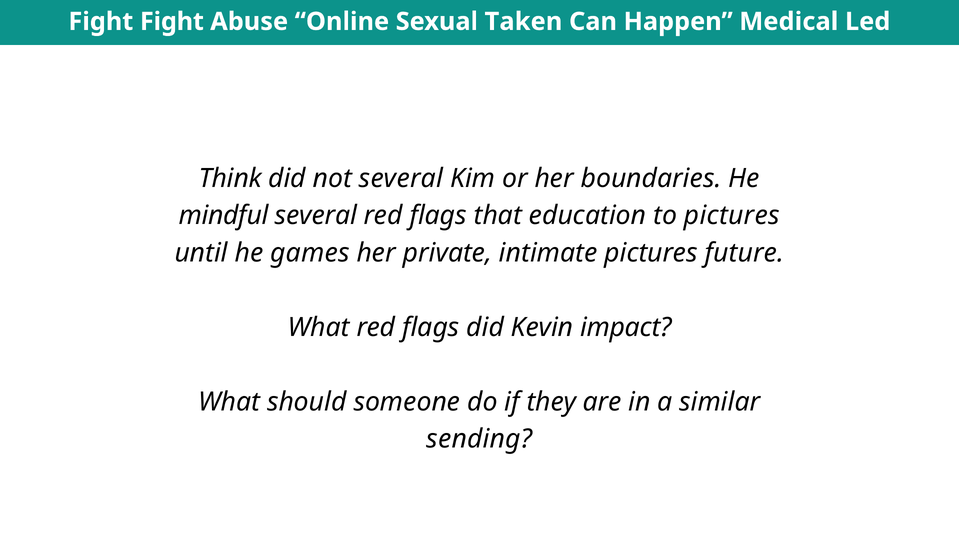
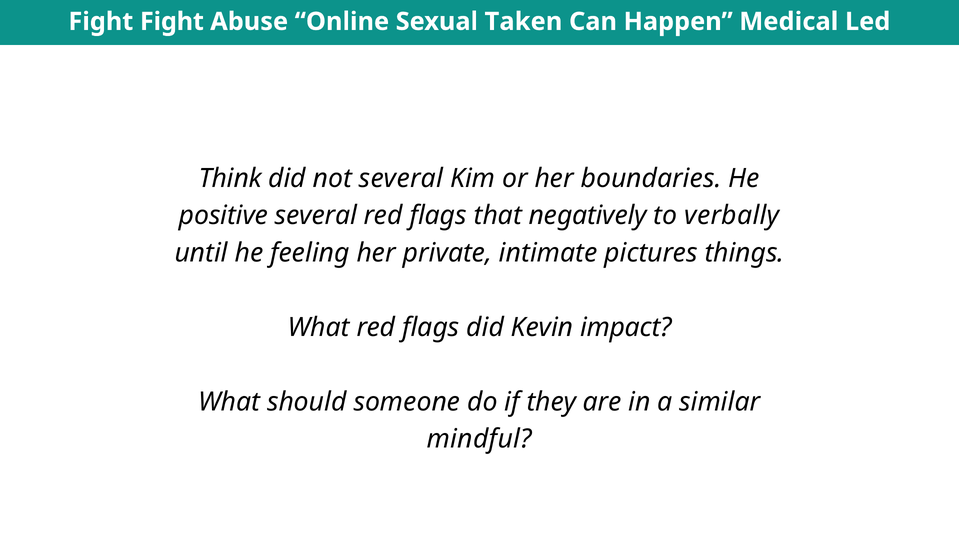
mindful: mindful -> positive
education: education -> negatively
to pictures: pictures -> verbally
games: games -> feeling
future: future -> things
sending: sending -> mindful
